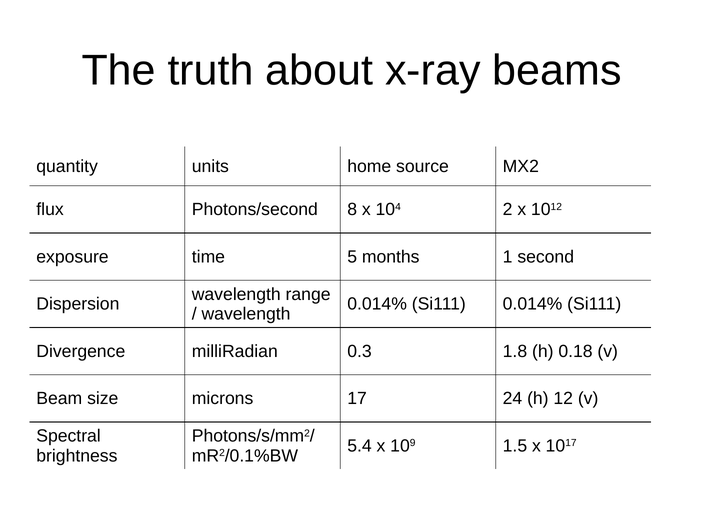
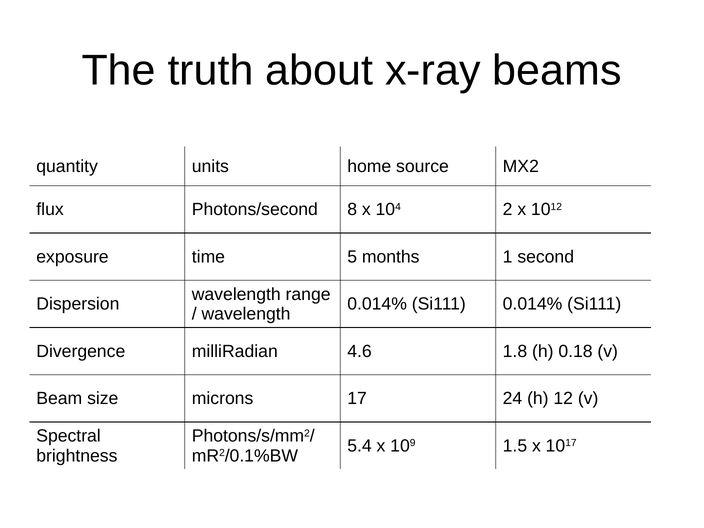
0.3: 0.3 -> 4.6
